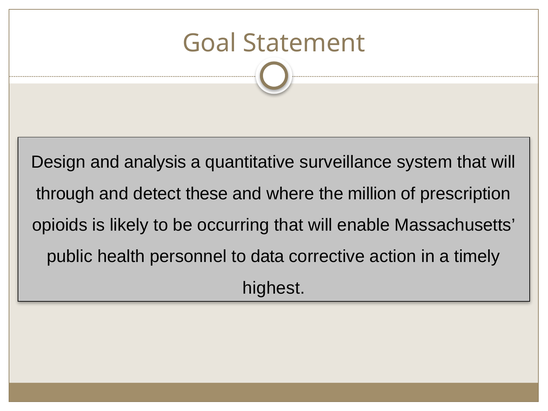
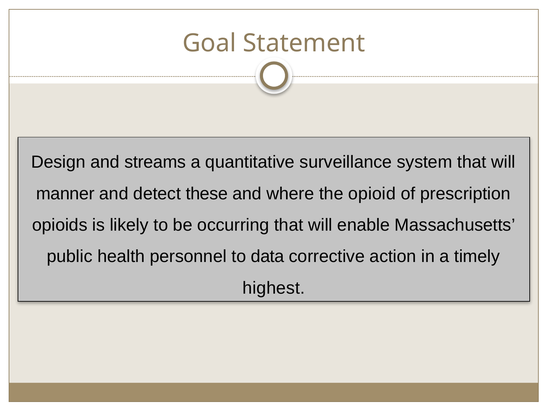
analysis: analysis -> streams
through: through -> manner
million: million -> opioid
